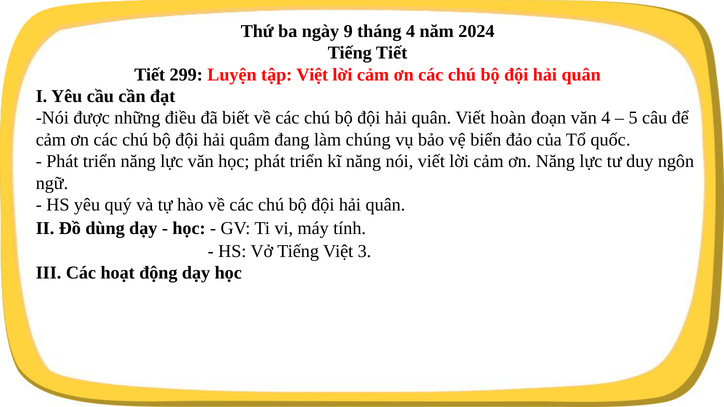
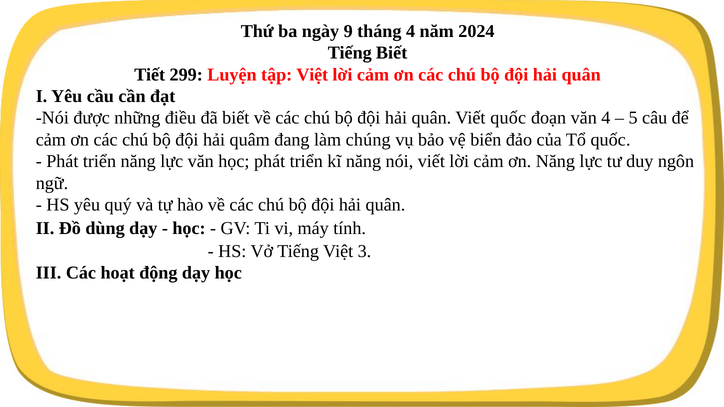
Tiếng Tiết: Tiết -> Biết
Viết hoàn: hoàn -> quốc
